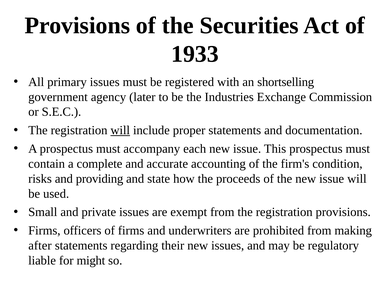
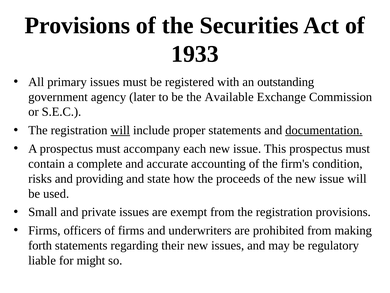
shortselling: shortselling -> outstanding
Industries: Industries -> Available
documentation underline: none -> present
after: after -> forth
